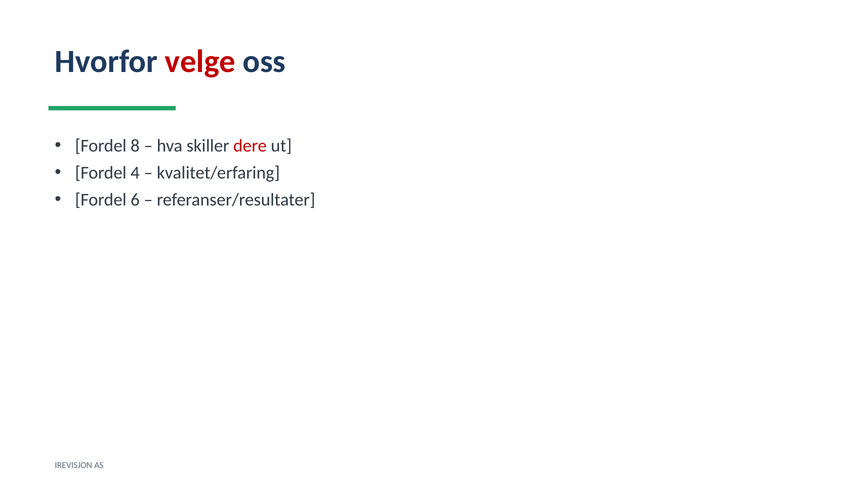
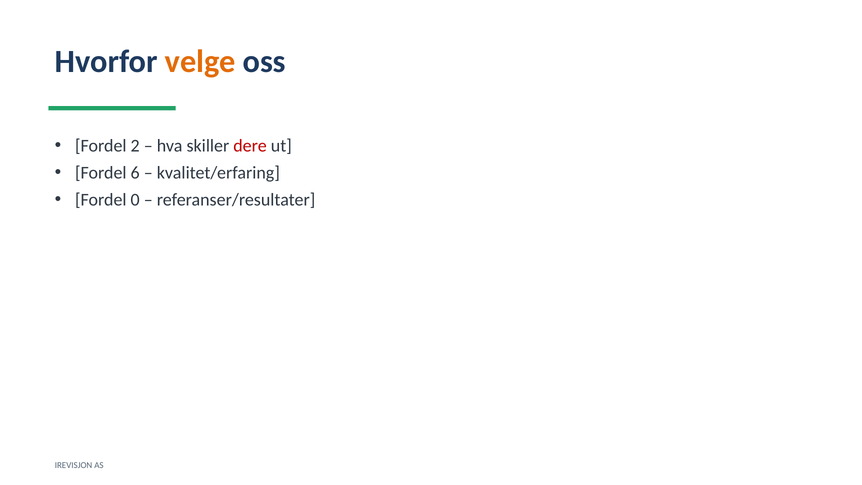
velge colour: red -> orange
8: 8 -> 2
4: 4 -> 6
6: 6 -> 0
